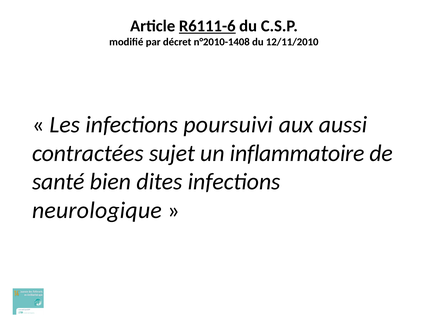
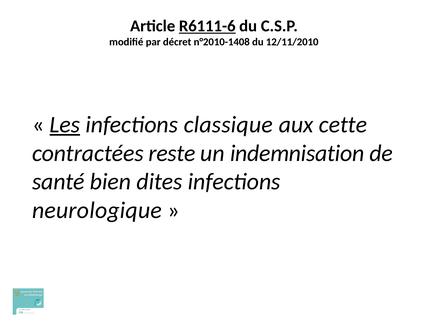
Les underline: none -> present
poursuivi: poursuivi -> classique
aussi: aussi -> cette
sujet: sujet -> reste
inflammatoire: inflammatoire -> indemnisation
